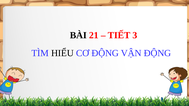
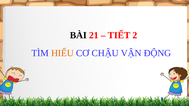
3: 3 -> 2
HIỂU colour: black -> orange
CƠ ĐỘNG: ĐỘNG -> CHẬU
